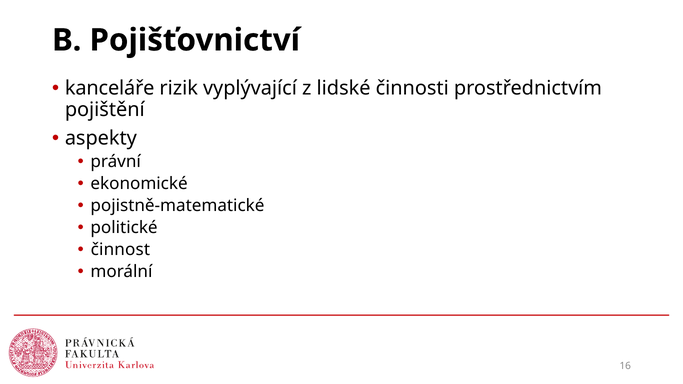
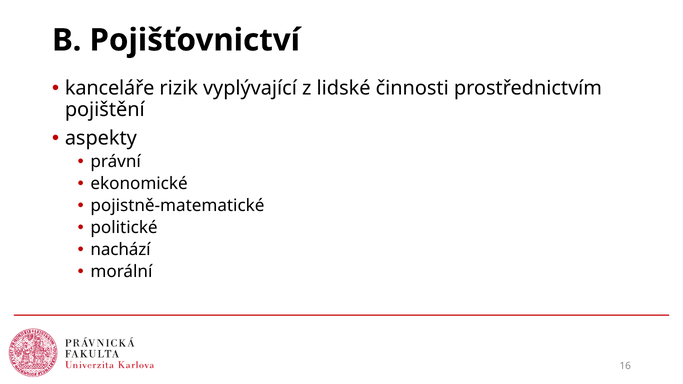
činnost: činnost -> nachází
